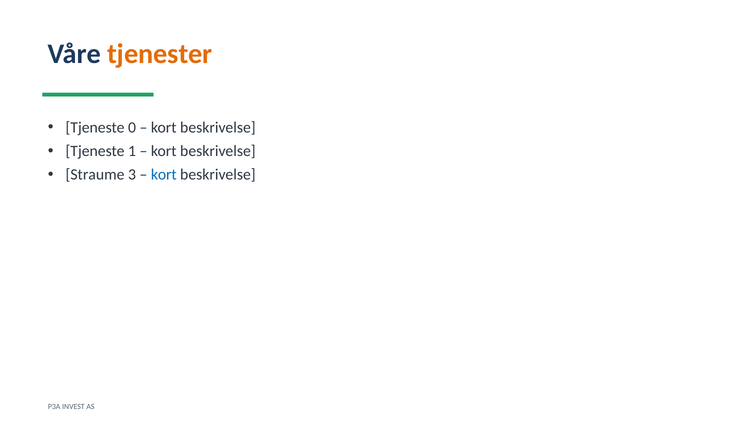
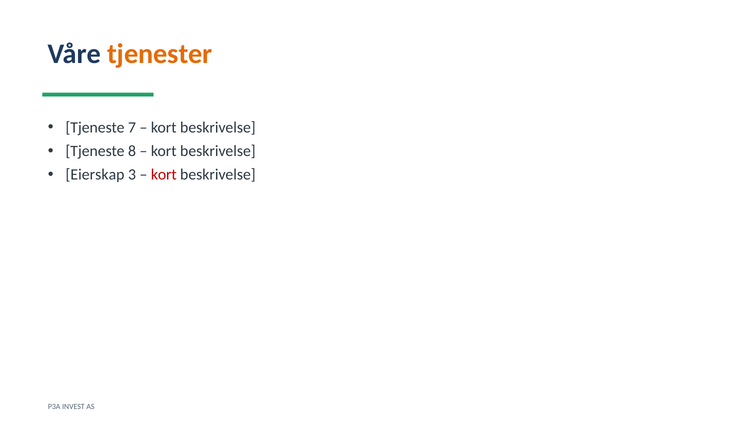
0: 0 -> 7
1: 1 -> 8
Straume: Straume -> Eierskap
kort at (164, 175) colour: blue -> red
